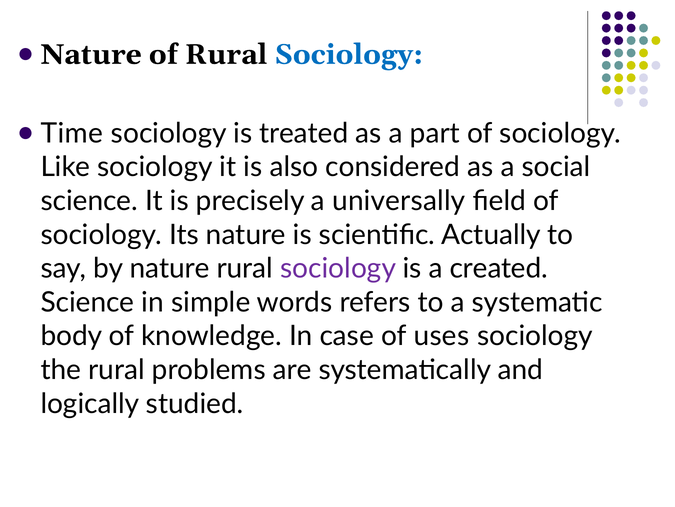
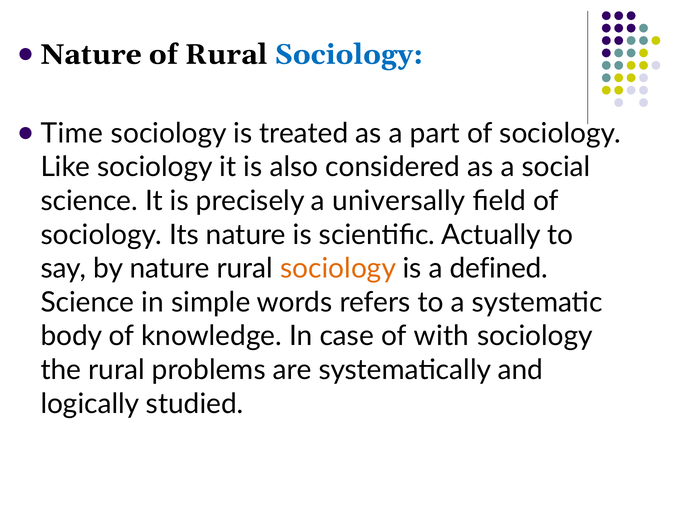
sociology at (338, 268) colour: purple -> orange
created: created -> defined
uses: uses -> with
